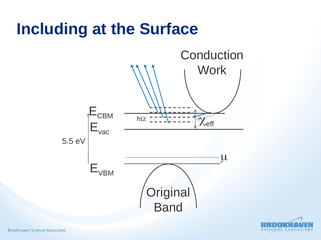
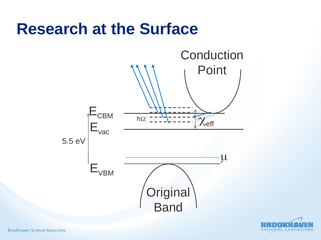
Including: Including -> Research
Work: Work -> Point
